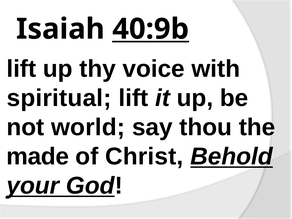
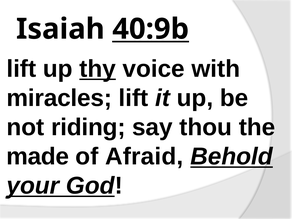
thy underline: none -> present
spiritual: spiritual -> miracles
world: world -> riding
Christ: Christ -> Afraid
